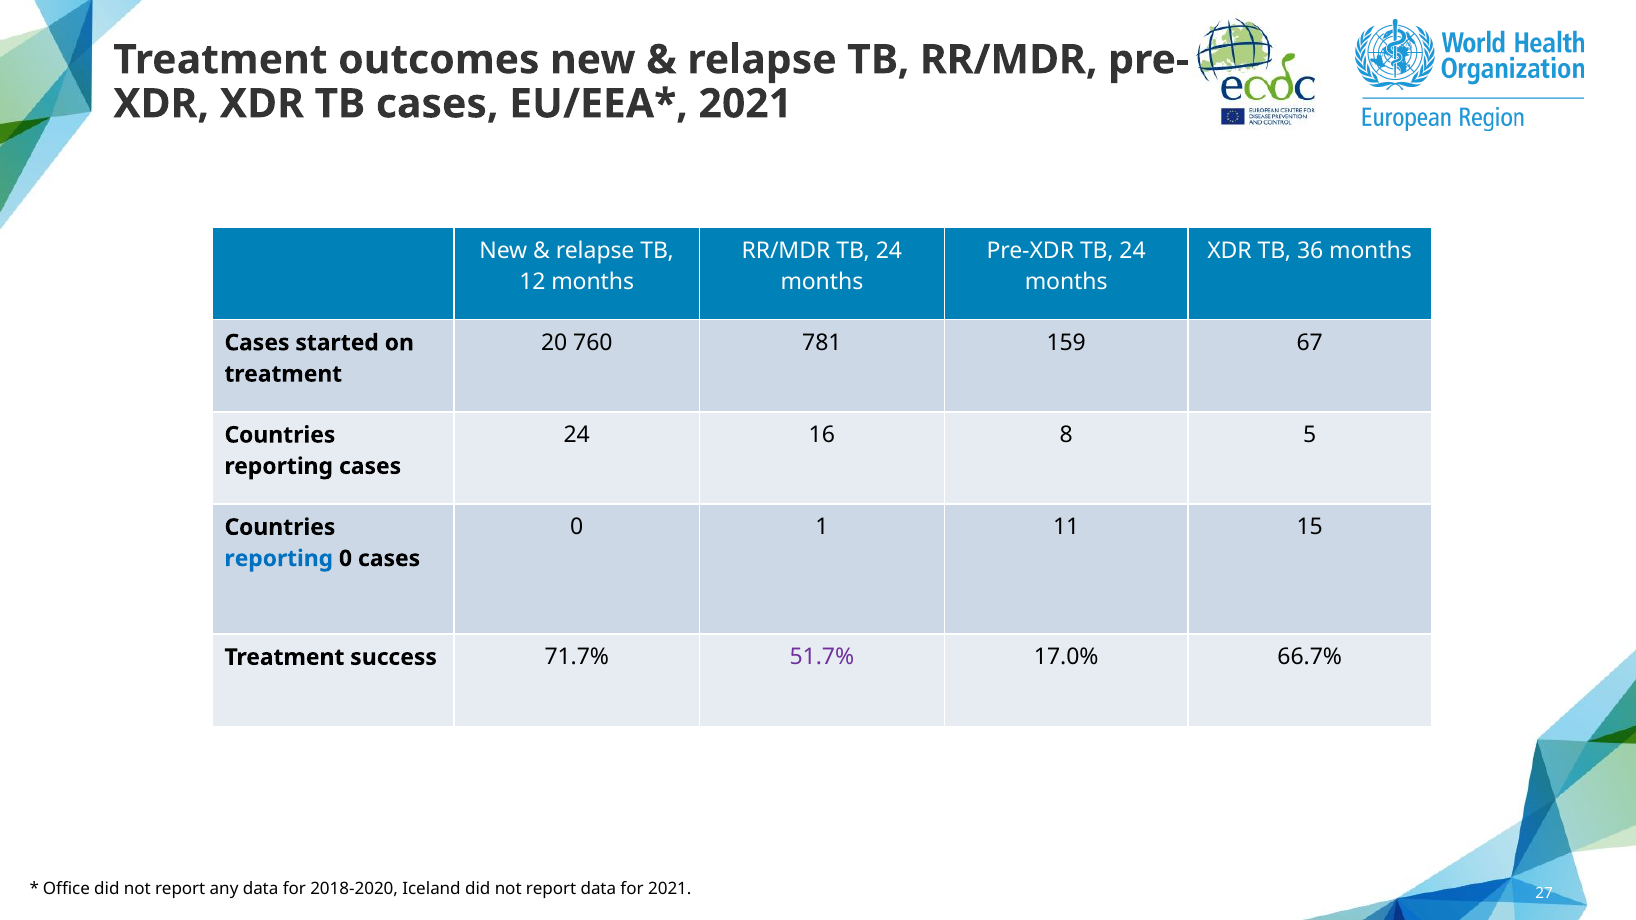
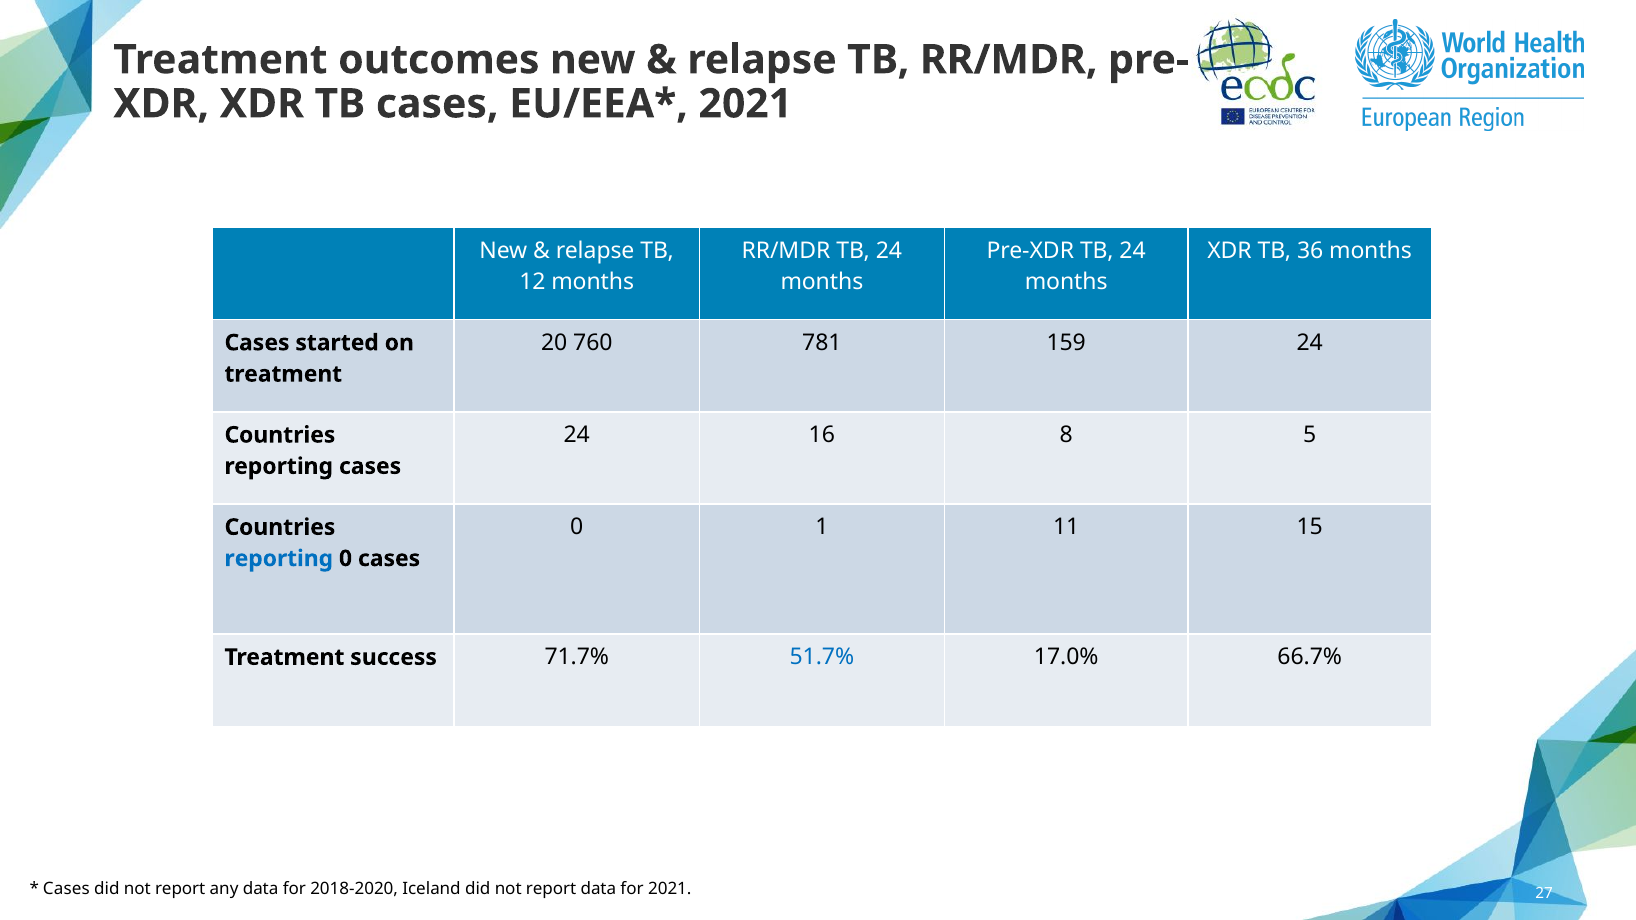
159 67: 67 -> 24
51.7% colour: purple -> blue
Office at (66, 889): Office -> Cases
